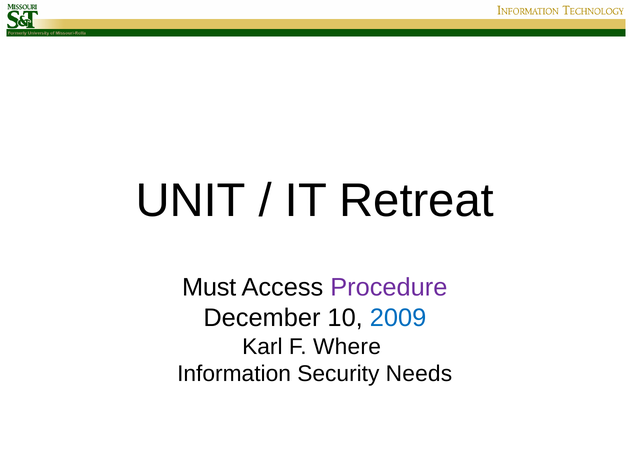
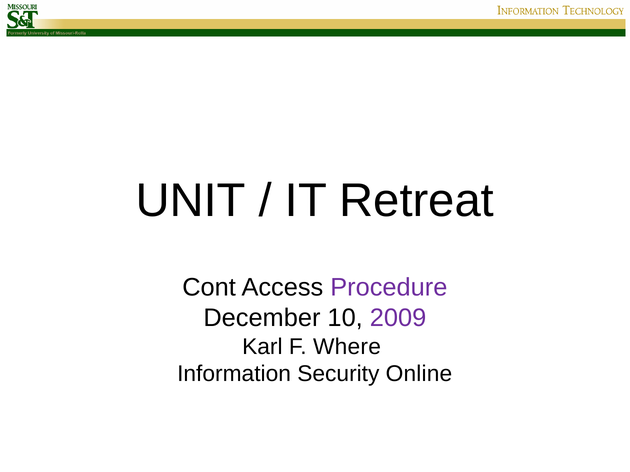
Must: Must -> Cont
2009 colour: blue -> purple
Needs: Needs -> Online
